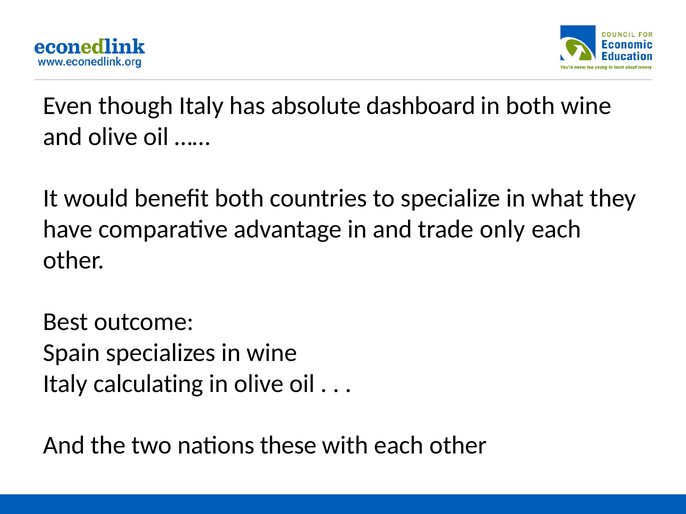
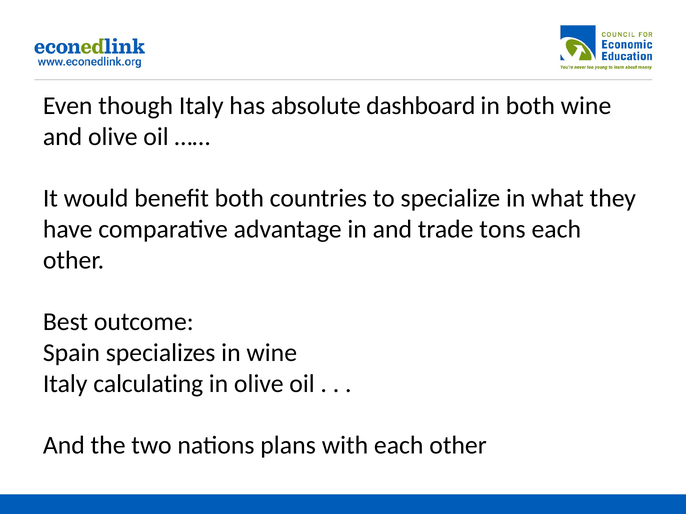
only: only -> tons
these: these -> plans
